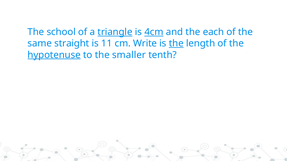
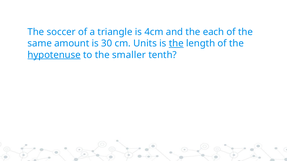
school: school -> soccer
triangle underline: present -> none
4cm underline: present -> none
straight: straight -> amount
11: 11 -> 30
Write: Write -> Units
